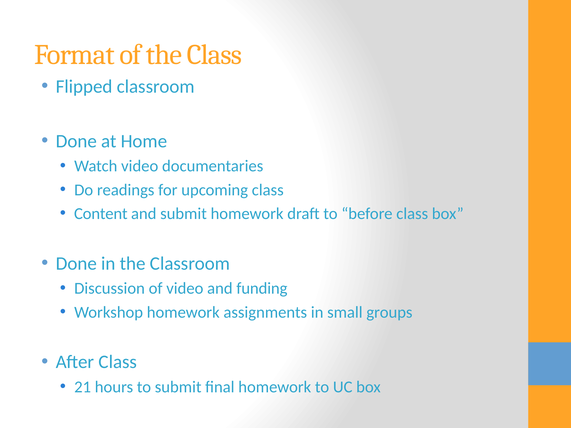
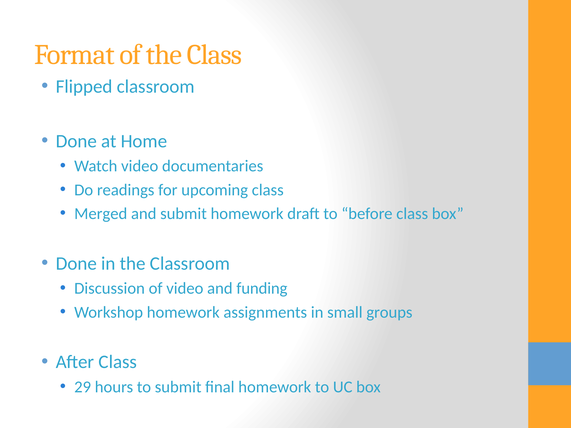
Content: Content -> Merged
21: 21 -> 29
